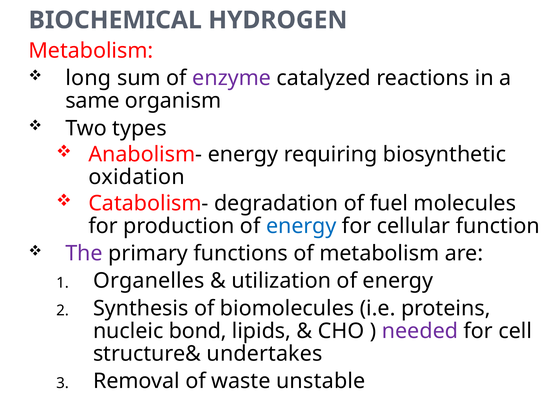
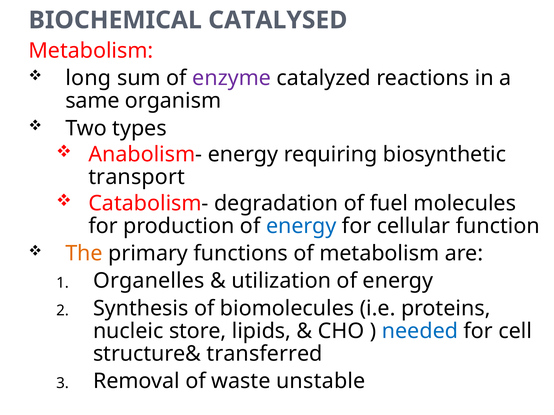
HYDROGEN: HYDROGEN -> CATALYSED
oxidation: oxidation -> transport
The colour: purple -> orange
bond: bond -> store
needed colour: purple -> blue
undertakes: undertakes -> transferred
